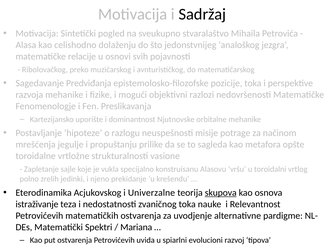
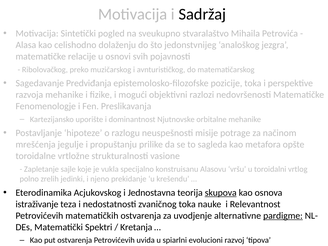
Univerzalne: Univerzalne -> Jednostavna
pardigme underline: none -> present
Mariana: Mariana -> Kretanja
